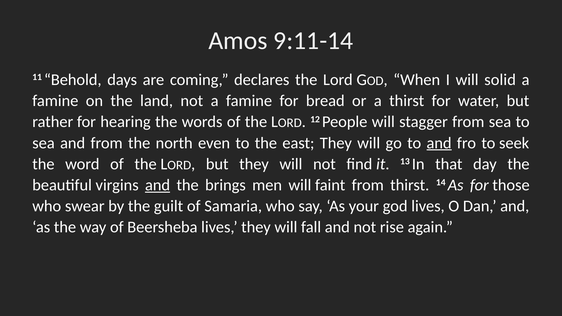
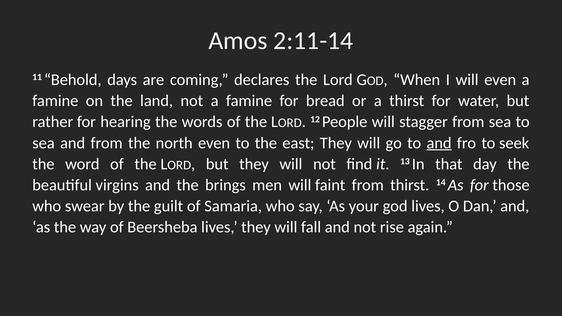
9:11-14: 9:11-14 -> 2:11-14
will solid: solid -> even
and at (158, 185) underline: present -> none
